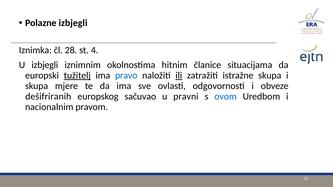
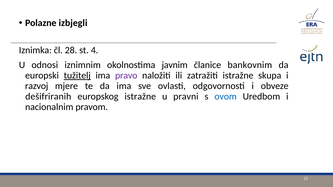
U izbjegli: izbjegli -> odnosi
hitnim: hitnim -> javnim
situacijama: situacijama -> bankovnim
pravo colour: blue -> purple
ili underline: present -> none
skupa at (37, 86): skupa -> razvoj
europskog sačuvao: sačuvao -> istražne
